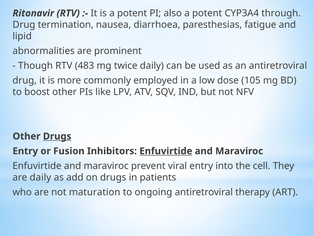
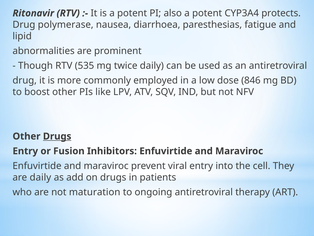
through: through -> protects
termination: termination -> polymerase
483: 483 -> 535
105: 105 -> 846
Enfuvirtide at (166, 151) underline: present -> none
